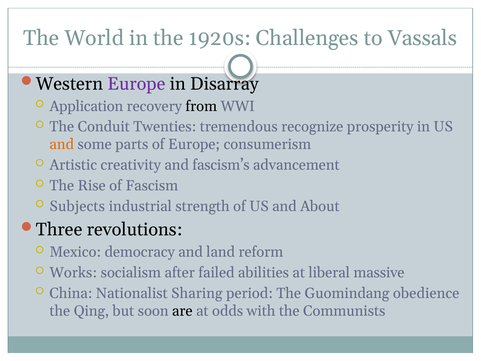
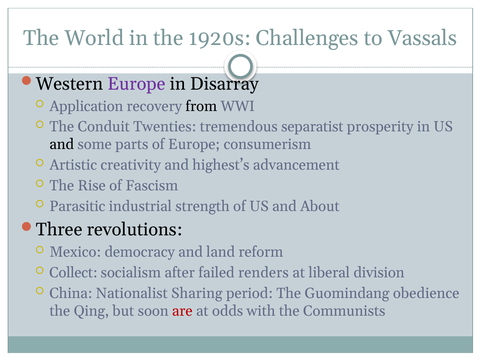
recognize: recognize -> separatist
and at (62, 144) colour: orange -> black
fascism’s: fascism’s -> highest’s
Subjects: Subjects -> Parasitic
Works: Works -> Collect
abilities: abilities -> renders
massive: massive -> division
are colour: black -> red
